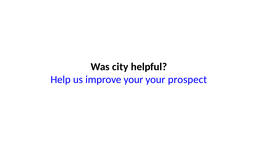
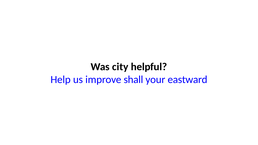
improve your: your -> shall
prospect: prospect -> eastward
